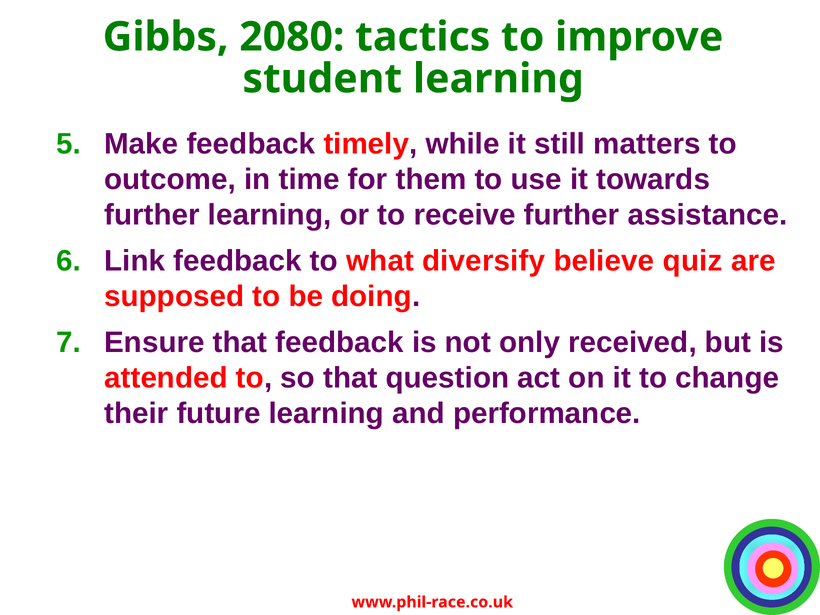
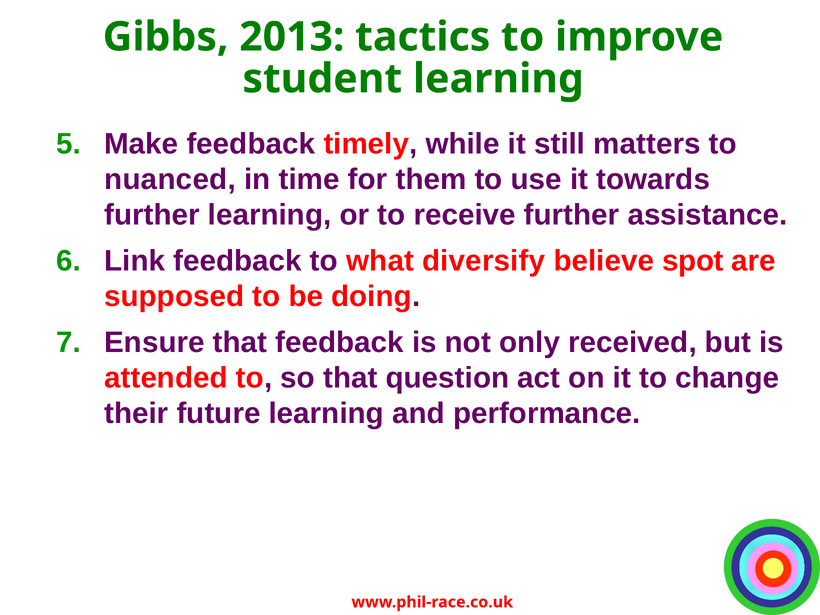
2080: 2080 -> 2013
outcome: outcome -> nuanced
quiz: quiz -> spot
